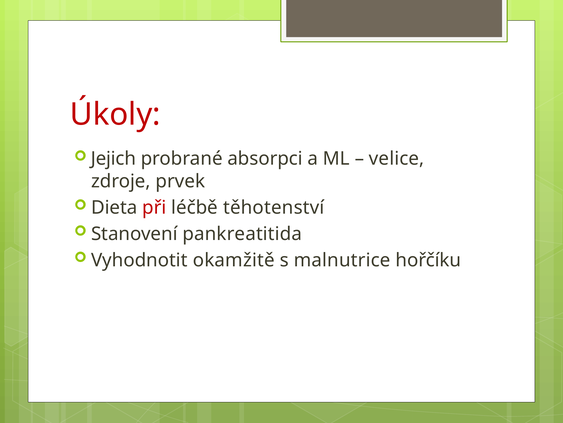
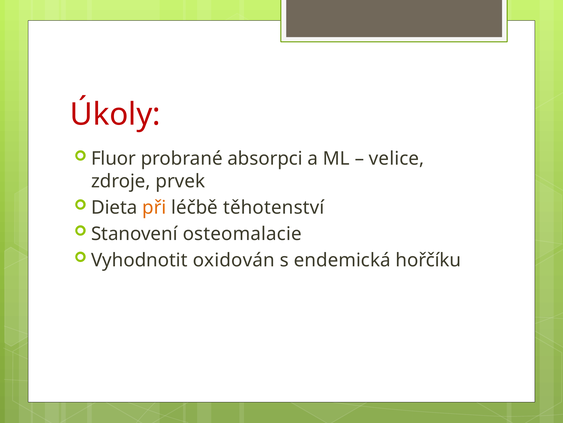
Jejich: Jejich -> Fluor
při colour: red -> orange
pankreatitida: pankreatitida -> osteomalacie
okamžitě: okamžitě -> oxidován
malnutrice: malnutrice -> endemická
